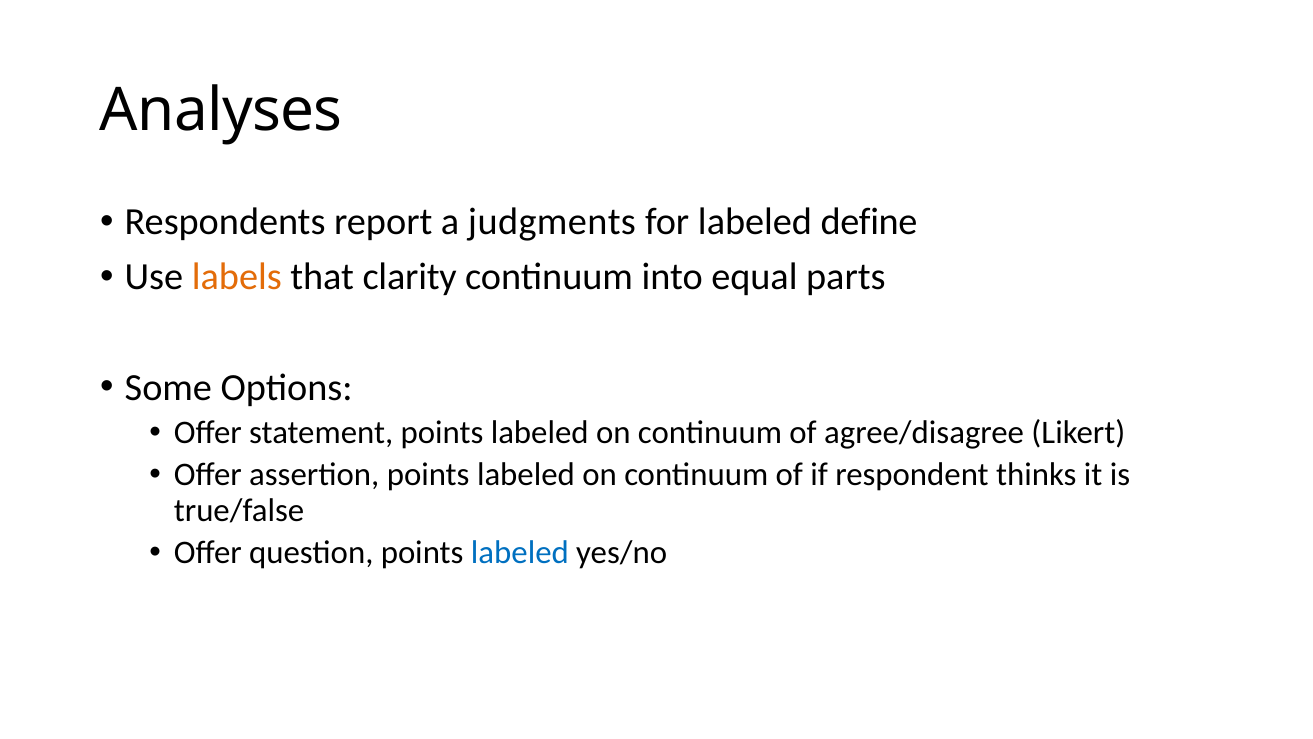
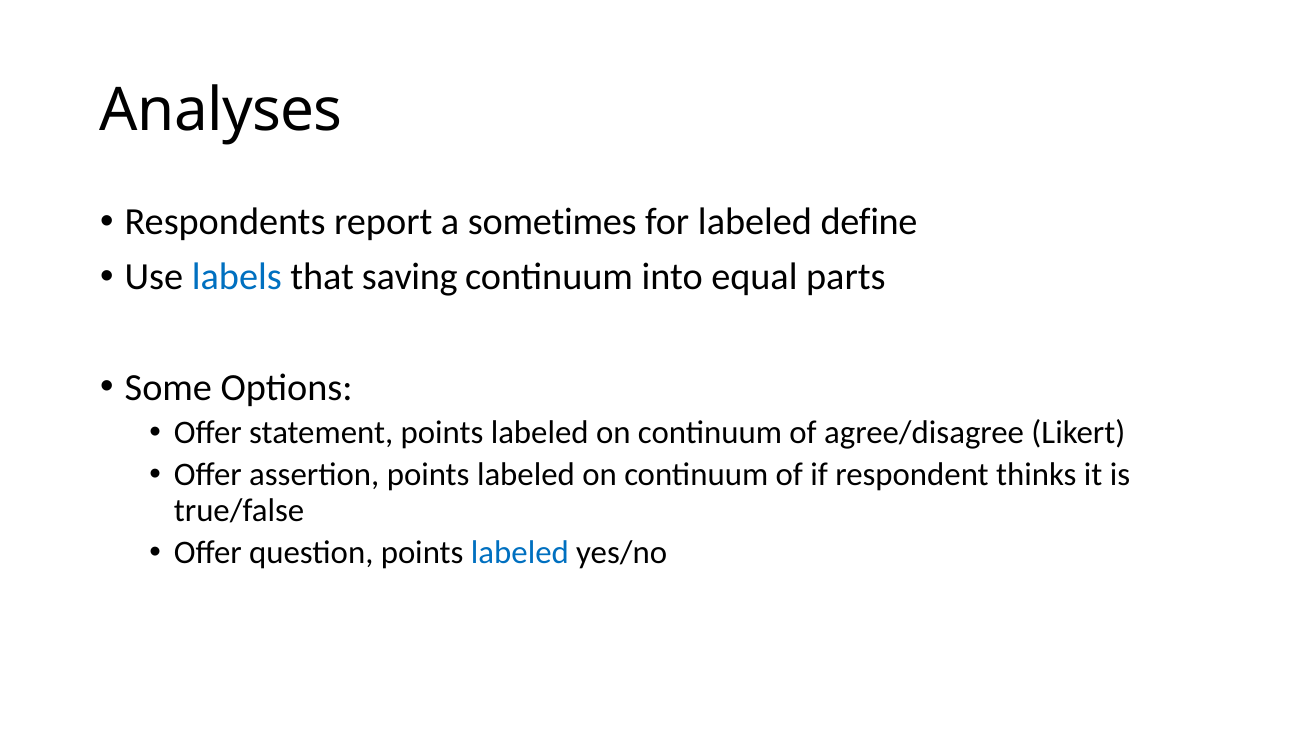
judgments: judgments -> sometimes
labels colour: orange -> blue
clarity: clarity -> saving
